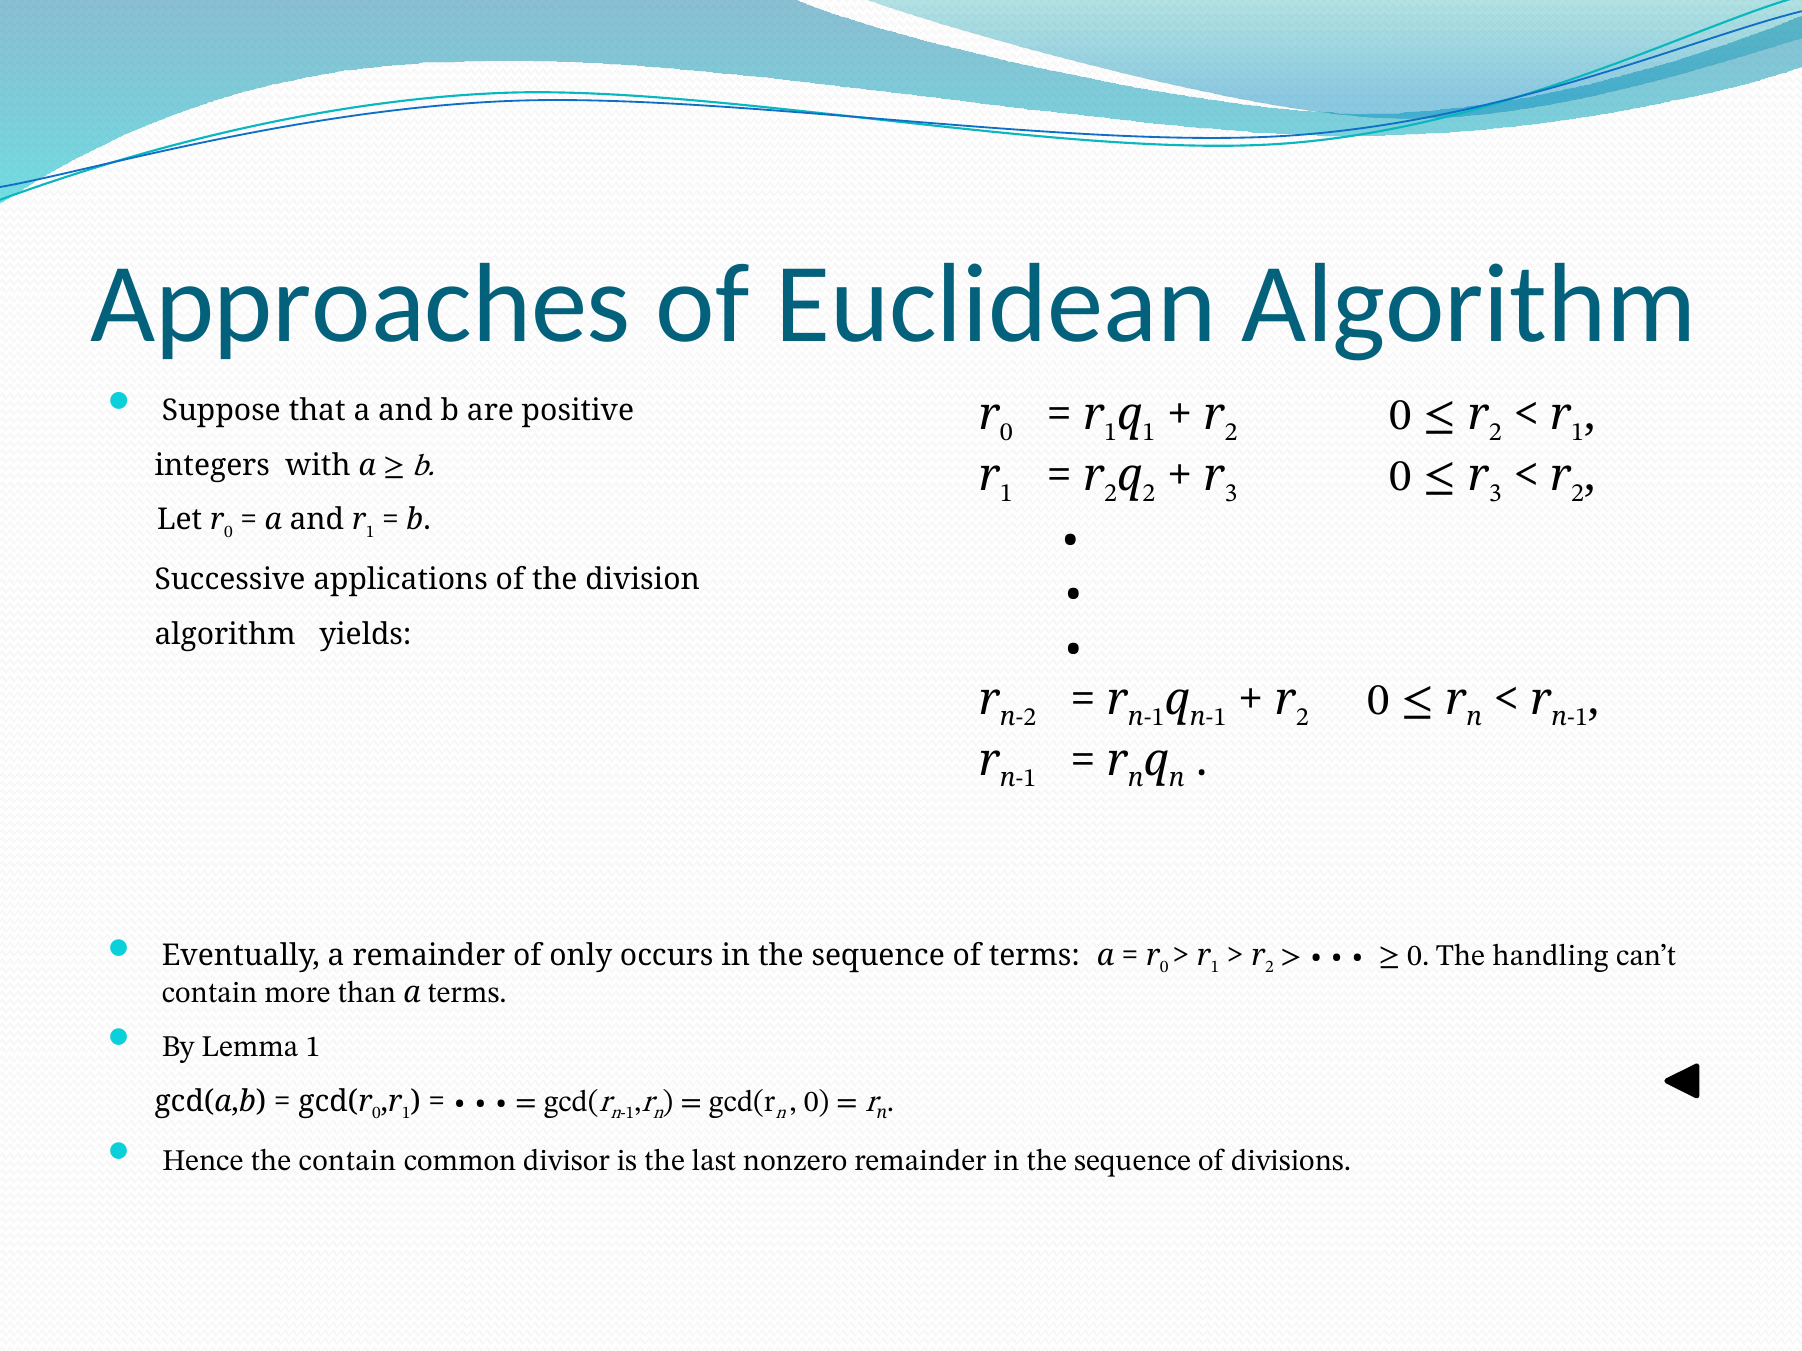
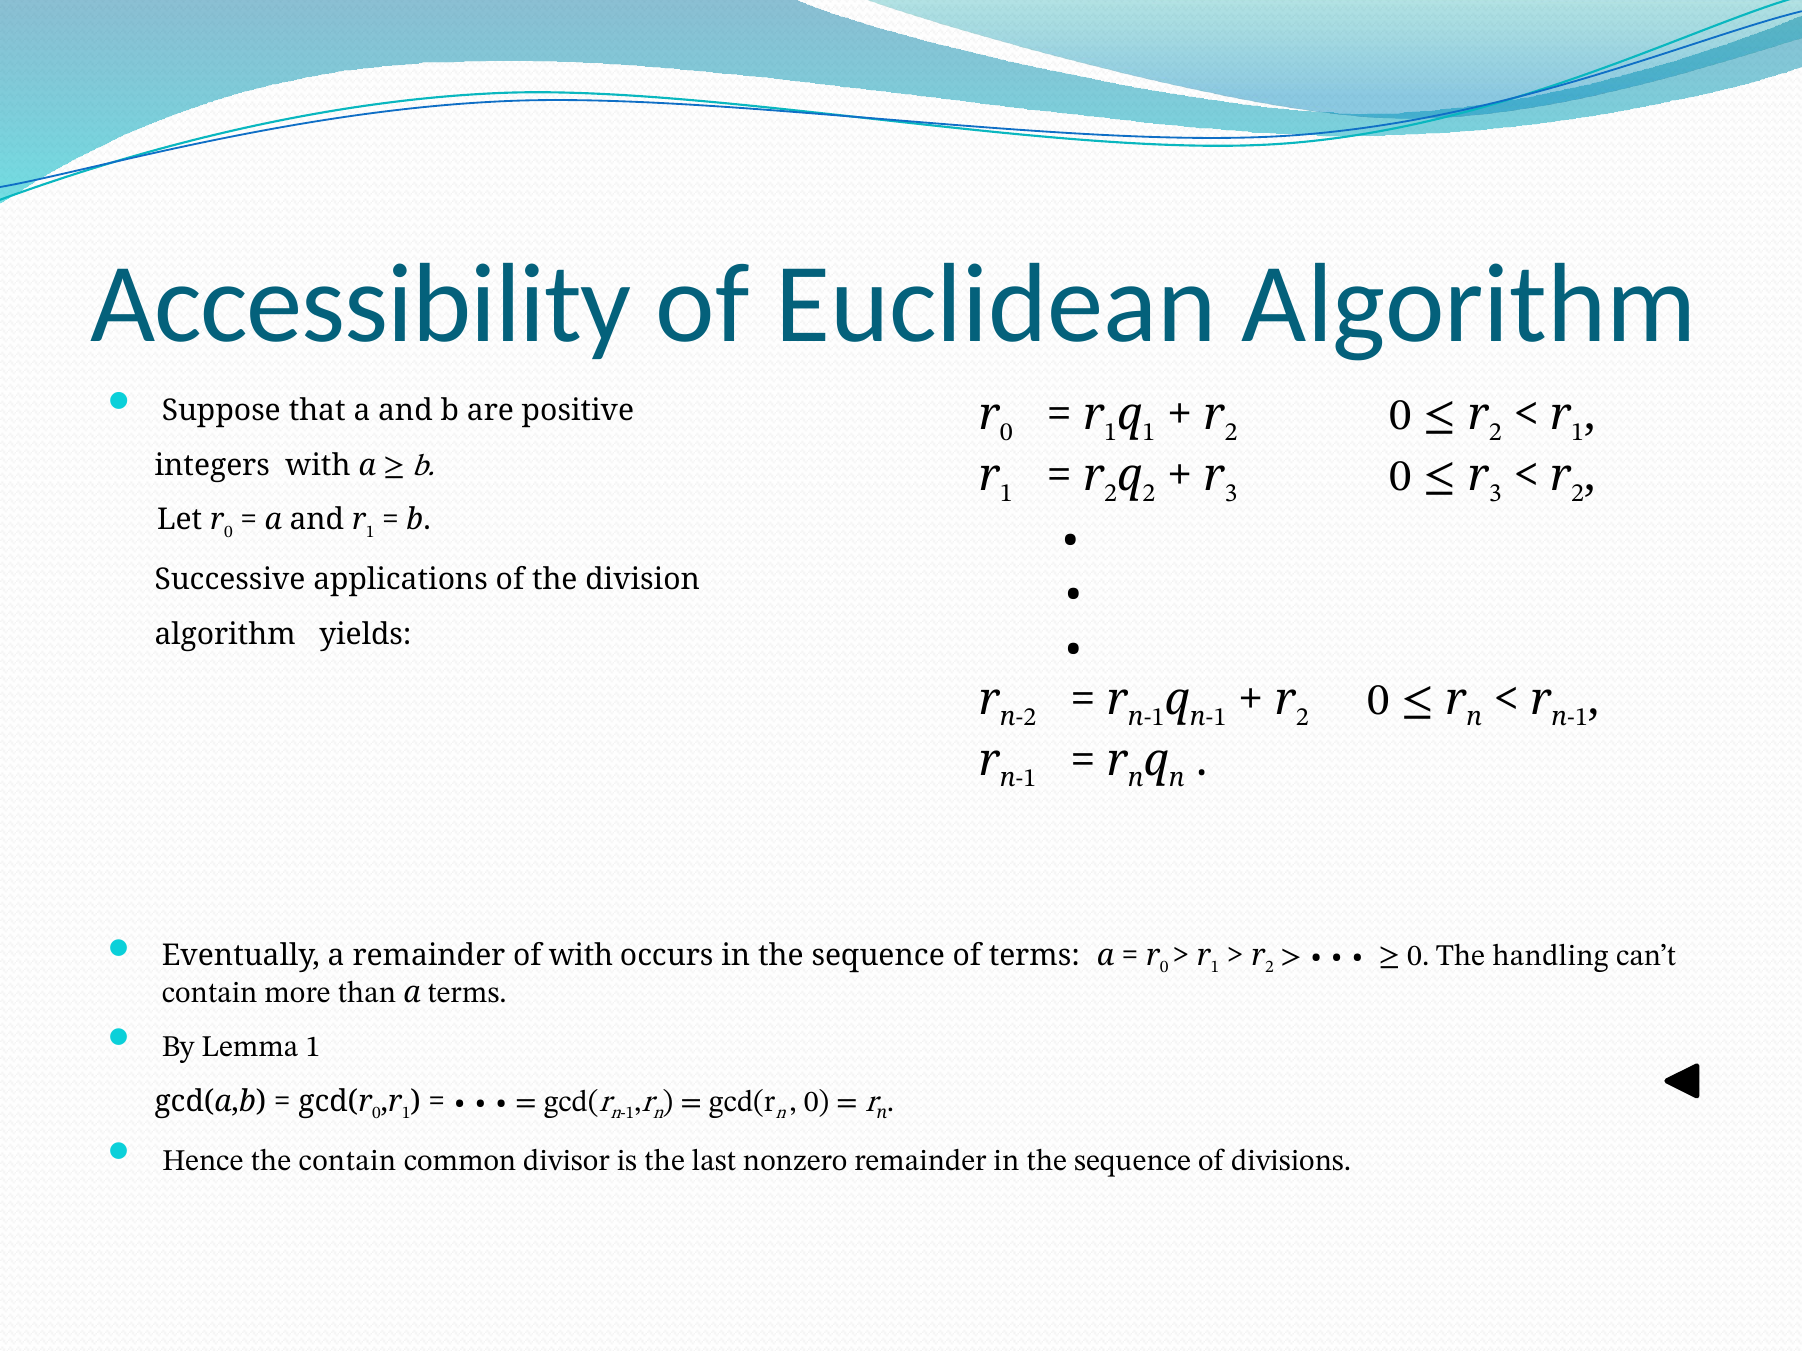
Approaches: Approaches -> Accessibility
of only: only -> with
